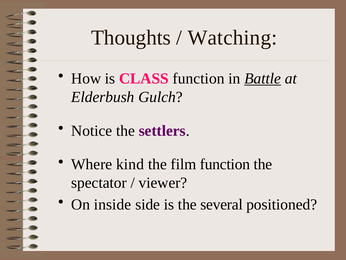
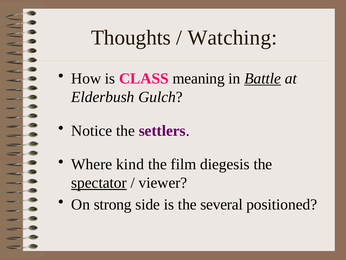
CLASS function: function -> meaning
film function: function -> diegesis
spectator underline: none -> present
inside: inside -> strong
